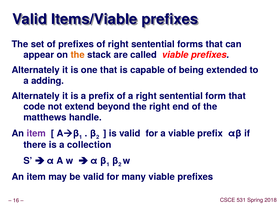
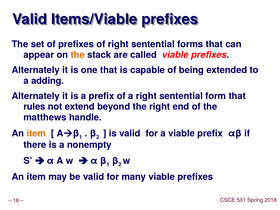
code: code -> rules
item at (36, 133) colour: purple -> orange
collection: collection -> nonempty
